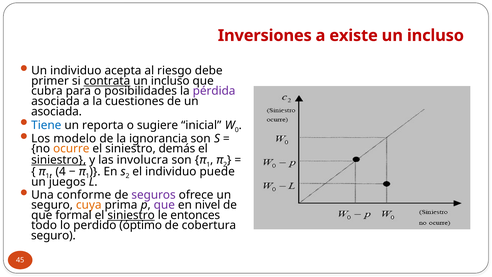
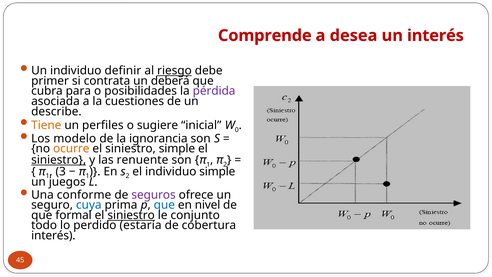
Inversiones: Inversiones -> Comprende
existe: existe -> desea
incluso at (435, 36): incluso -> interés
acepta: acepta -> definir
riesgo underline: none -> present
contrata underline: present -> none
incluso at (170, 81): incluso -> deberá
asociada at (56, 111): asociada -> describe
Tiene colour: blue -> orange
reporta: reporta -> perfiles
siniestro demás: demás -> simple
involucra: involucra -> renuente
4: 4 -> 3
individuo puede: puede -> simple
cuya colour: orange -> blue
que at (164, 205) colour: purple -> blue
entonces: entonces -> conjunto
óptimo: óptimo -> estaría
seguro at (53, 235): seguro -> interés
